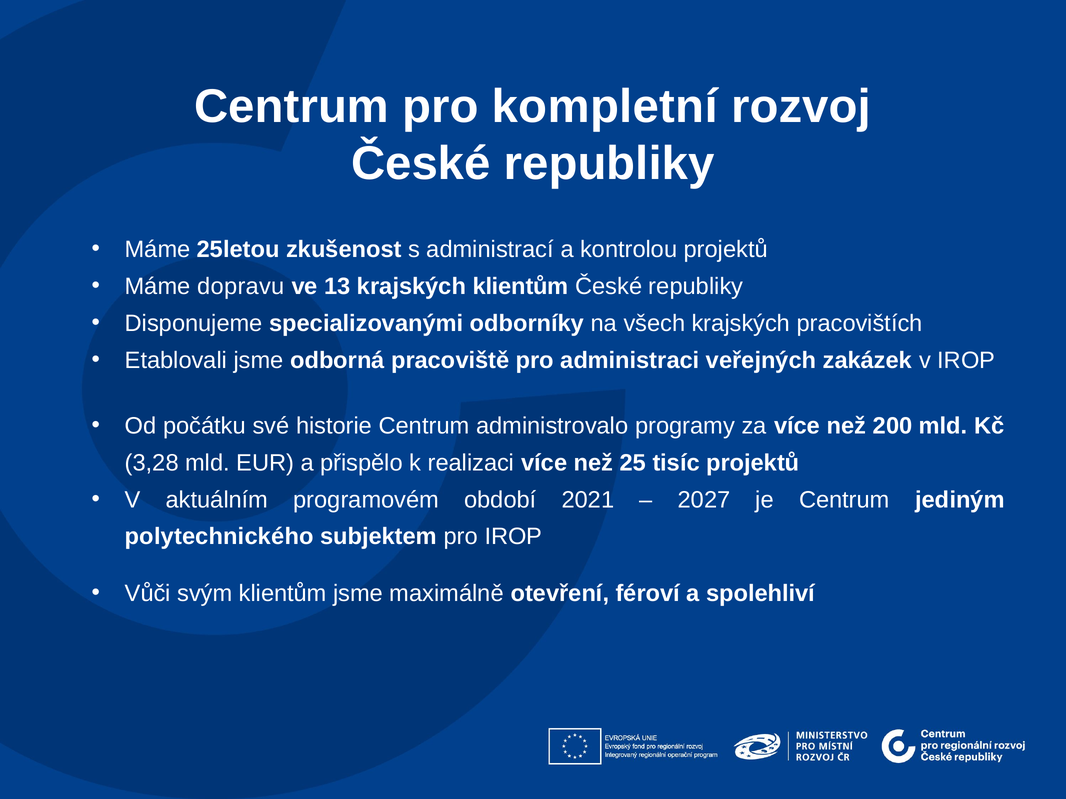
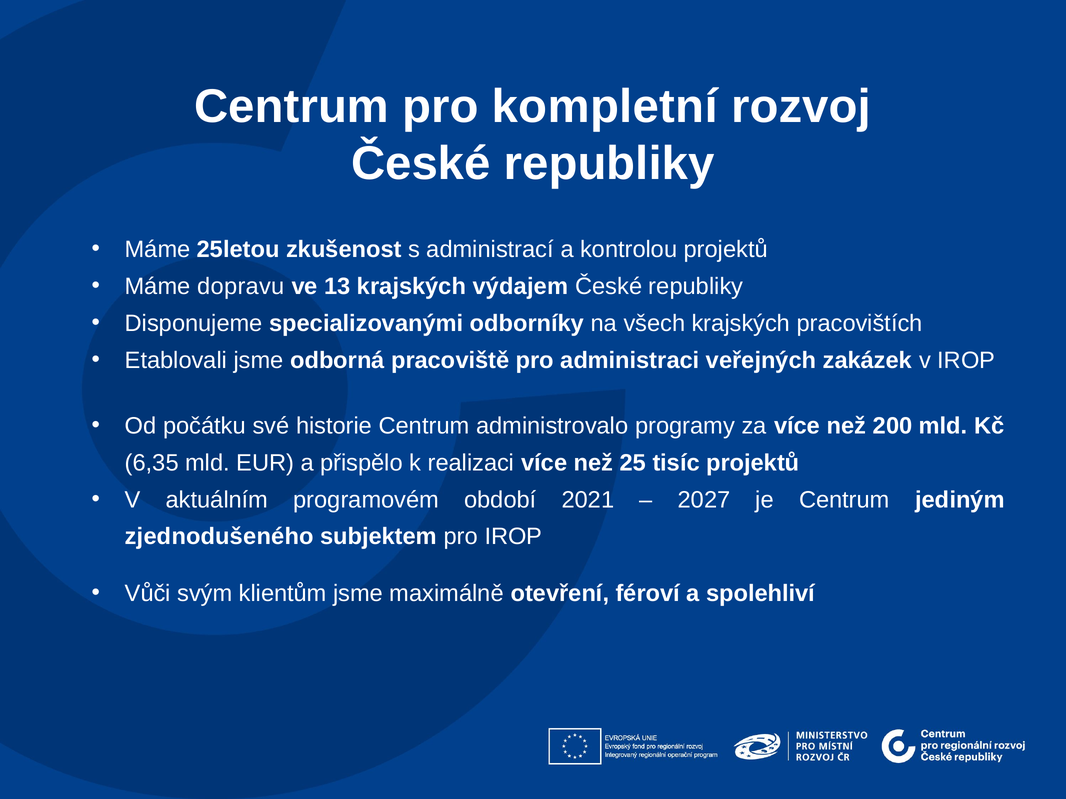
krajských klientům: klientům -> výdajem
3,28: 3,28 -> 6,35
polytechnického: polytechnického -> zjednodušeného
